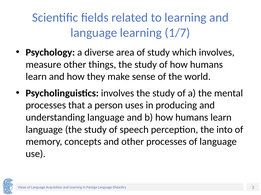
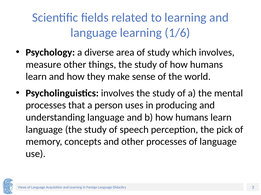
1/7: 1/7 -> 1/6
into: into -> pick
